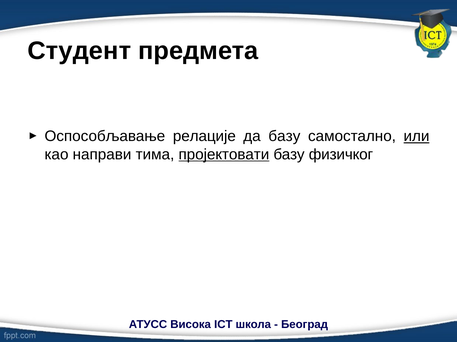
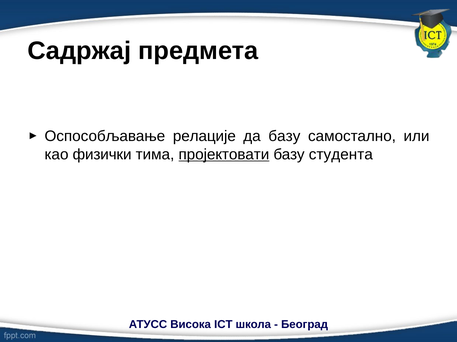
Студент: Студент -> Садржај
или underline: present -> none
направи: направи -> физички
физичког: физичког -> студента
